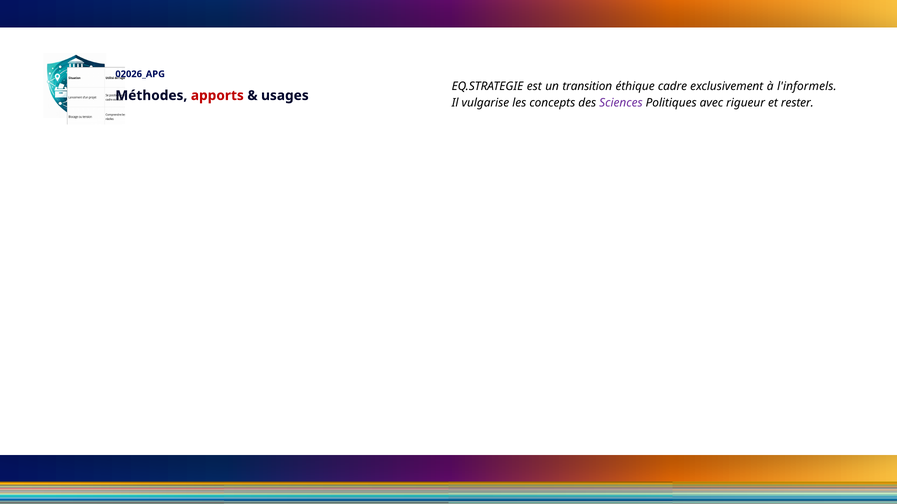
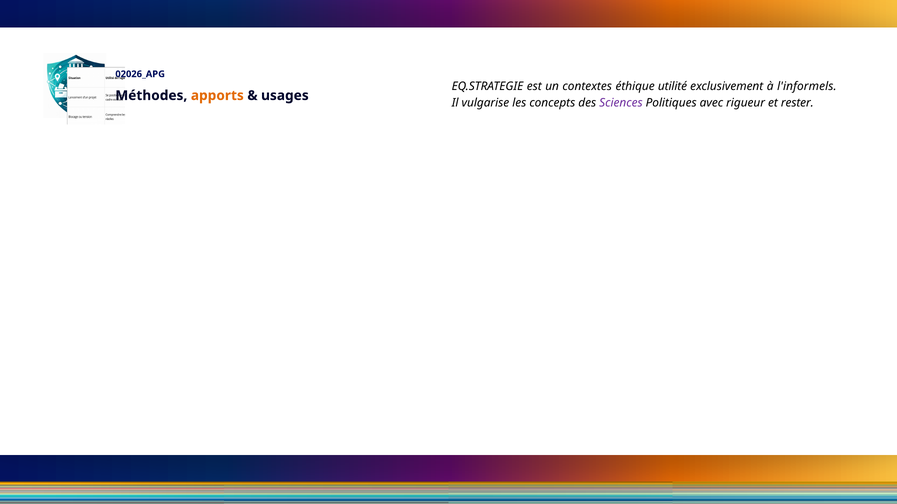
transition: transition -> contextes
cadre: cadre -> utilité
apports colour: red -> orange
